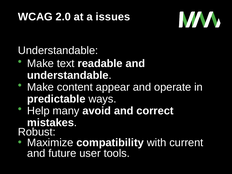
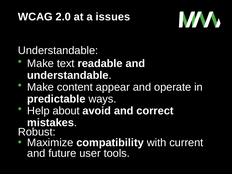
many: many -> about
